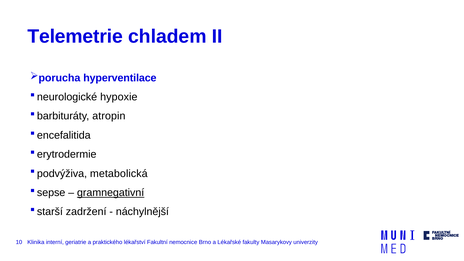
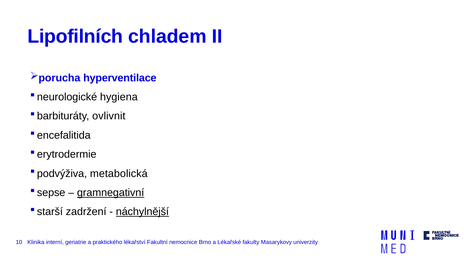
Telemetrie: Telemetrie -> Lipofilních
hypoxie: hypoxie -> hygiena
atropin: atropin -> ovlivnit
náchylnější underline: none -> present
